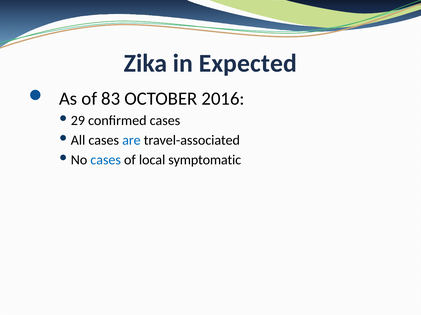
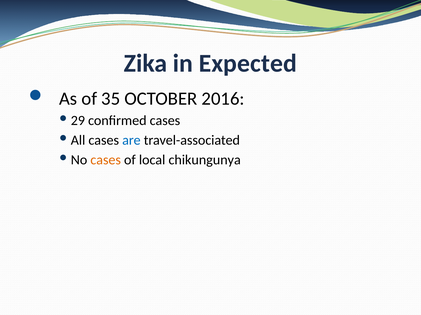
83: 83 -> 35
cases at (106, 160) colour: blue -> orange
symptomatic: symptomatic -> chikungunya
